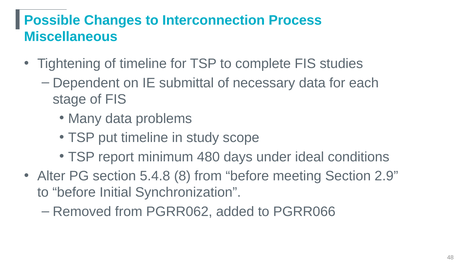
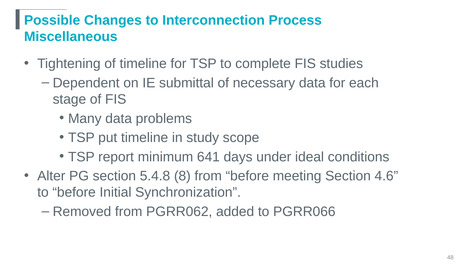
480: 480 -> 641
2.9: 2.9 -> 4.6
